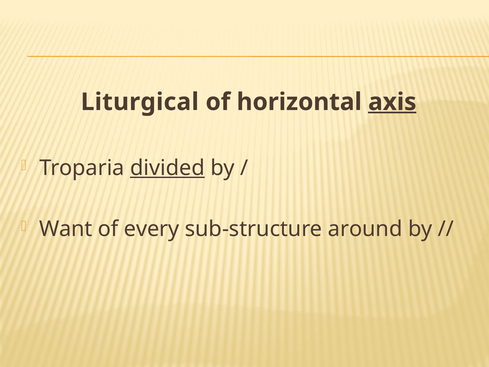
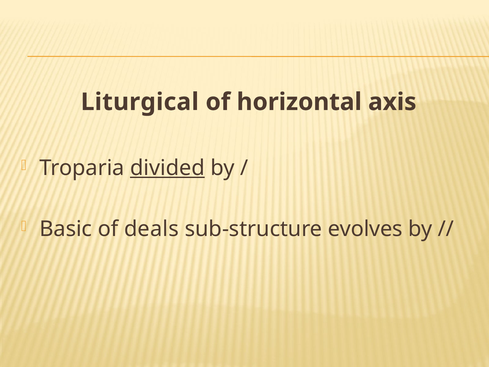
axis underline: present -> none
Want: Want -> Basic
every: every -> deals
around: around -> evolves
